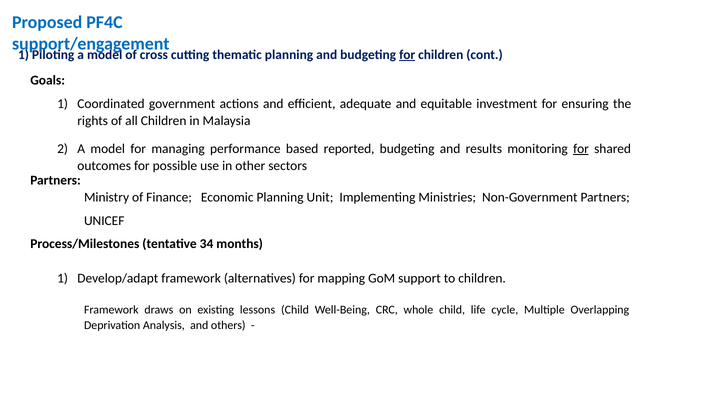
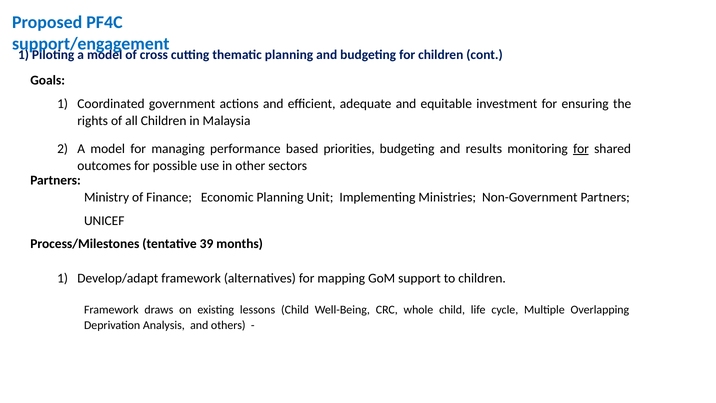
for at (407, 55) underline: present -> none
reported: reported -> priorities
34: 34 -> 39
